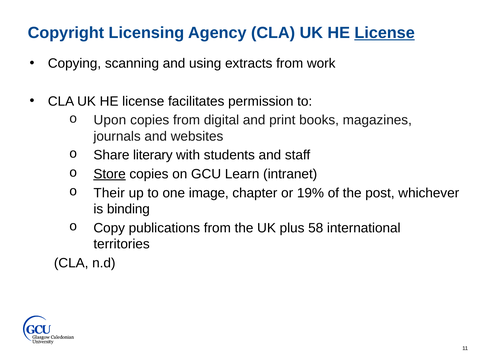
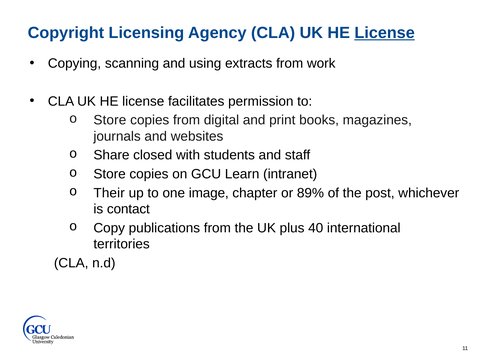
Upon at (110, 120): Upon -> Store
literary: literary -> closed
Store at (110, 174) underline: present -> none
19%: 19% -> 89%
binding: binding -> contact
58: 58 -> 40
